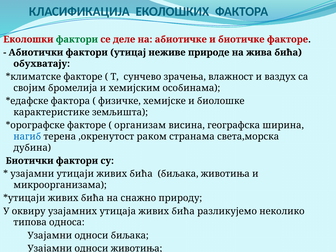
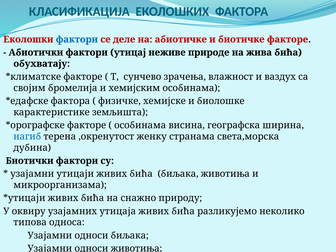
фактори at (77, 39) colour: green -> blue
организам at (140, 125): организам -> особинама
раком: раком -> женку
